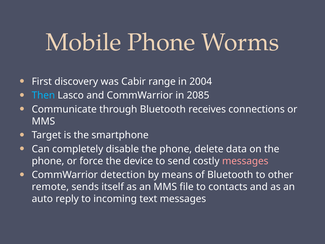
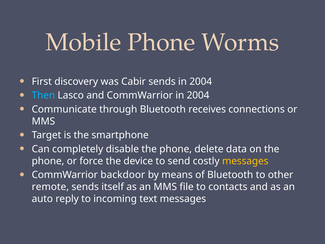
Cabir range: range -> sends
CommWarrior in 2085: 2085 -> 2004
messages at (245, 161) colour: pink -> yellow
detection: detection -> backdoor
